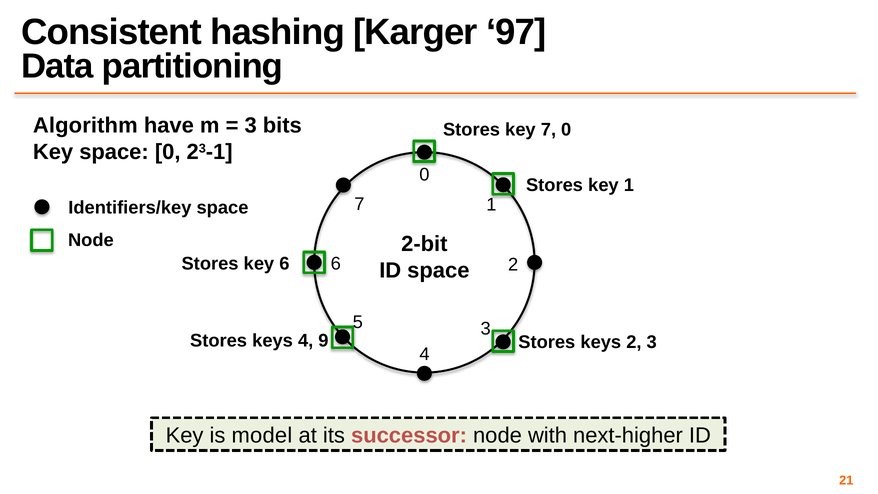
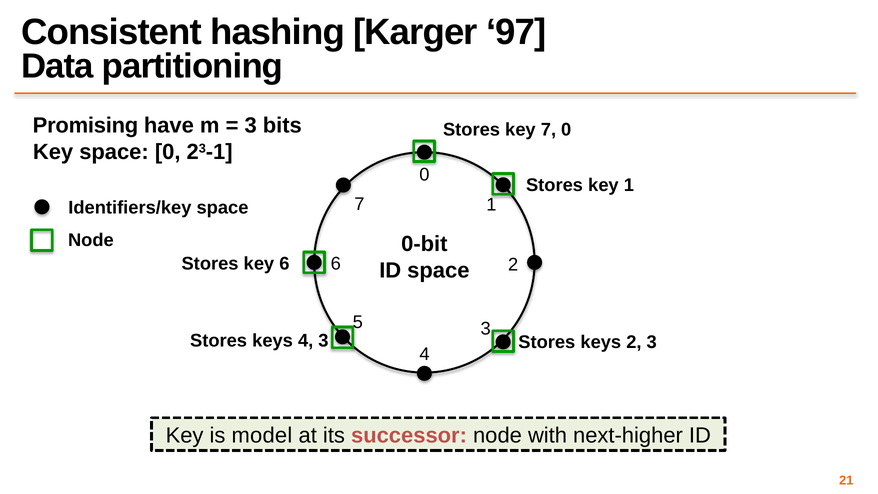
Algorithm: Algorithm -> Promising
2-bit: 2-bit -> 0-bit
4 9: 9 -> 3
